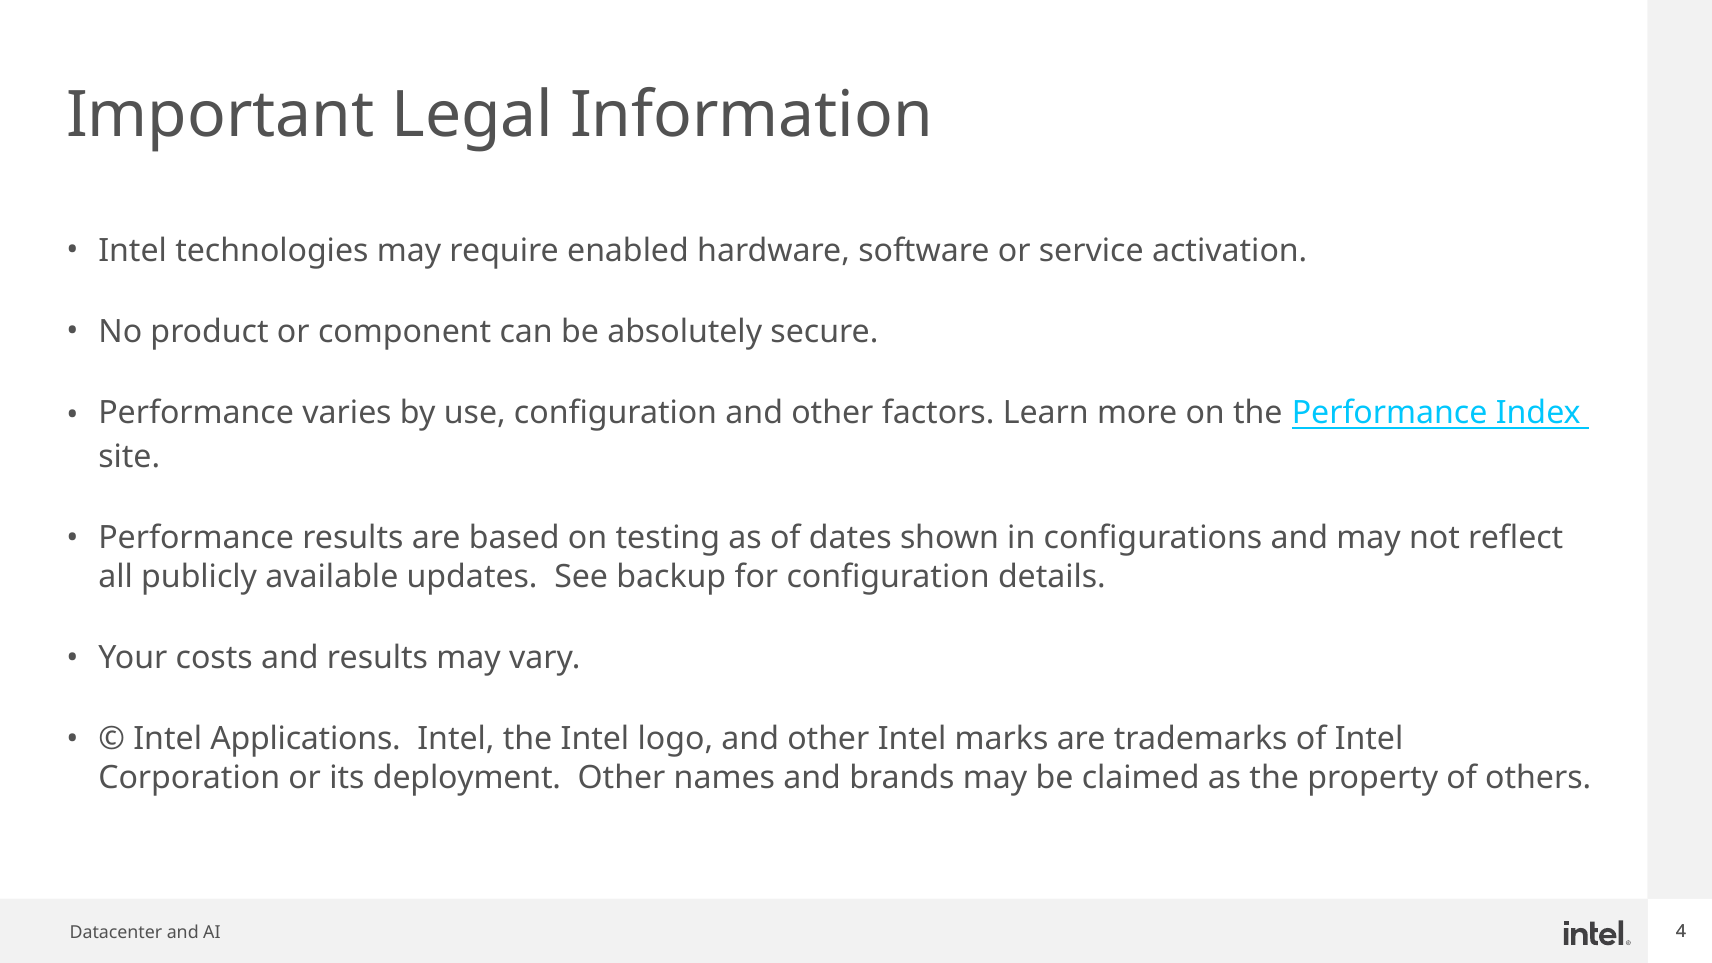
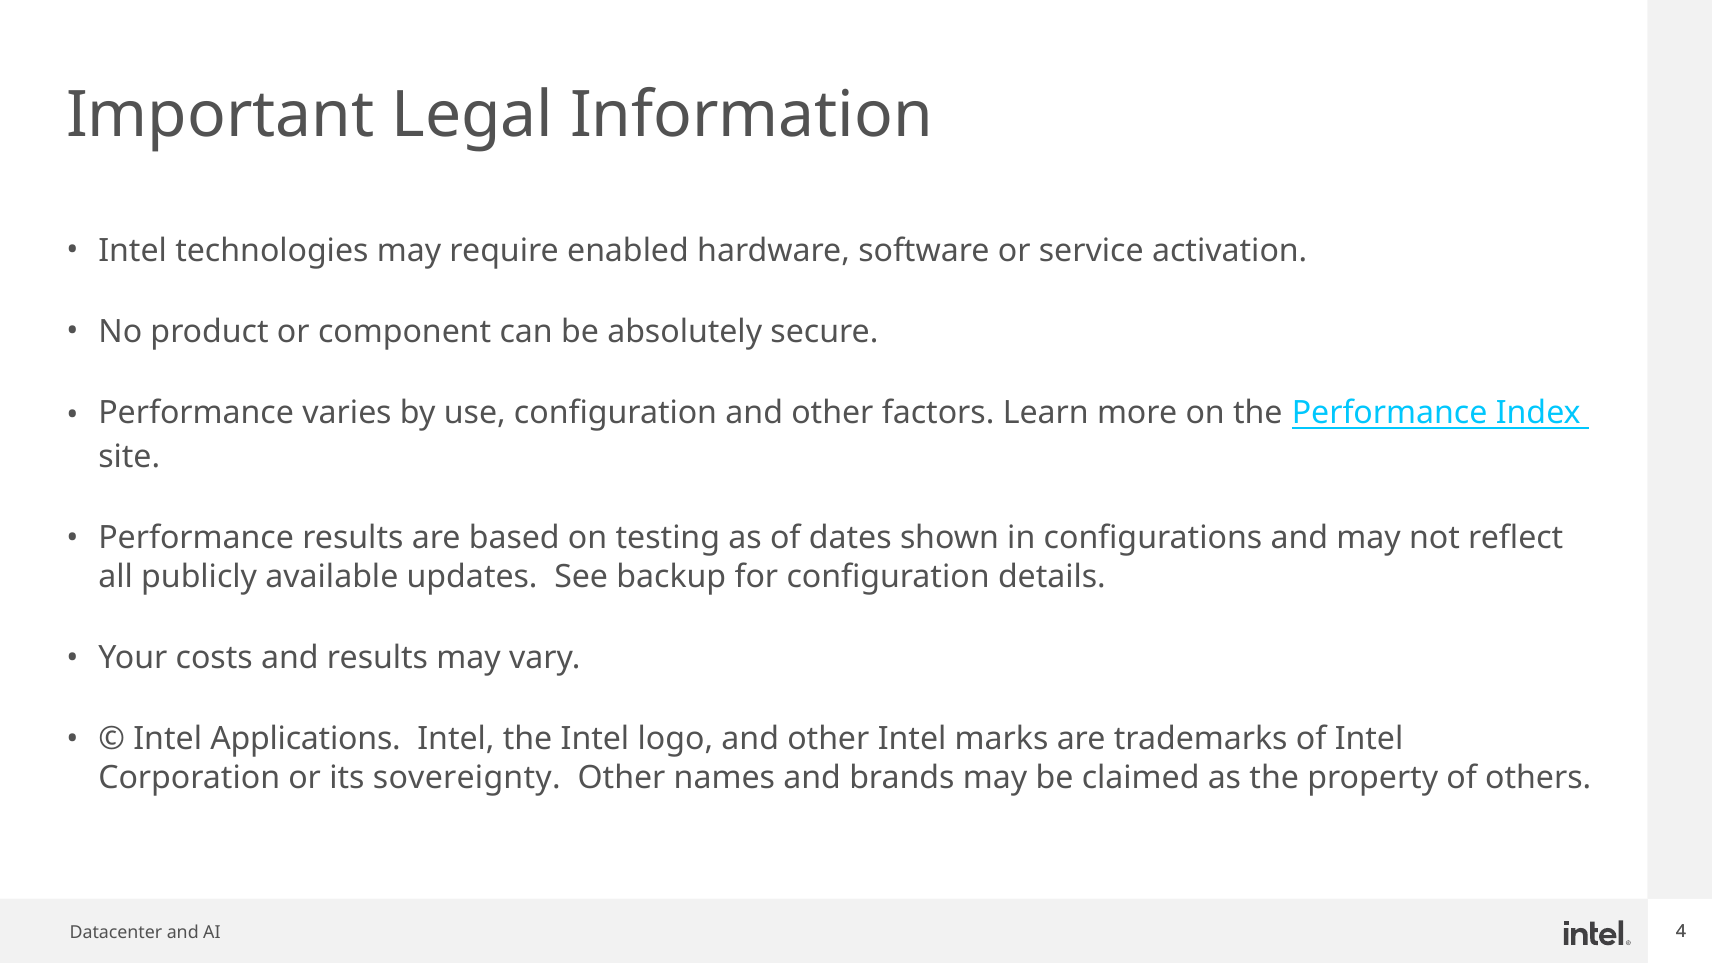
deployment: deployment -> sovereignty
